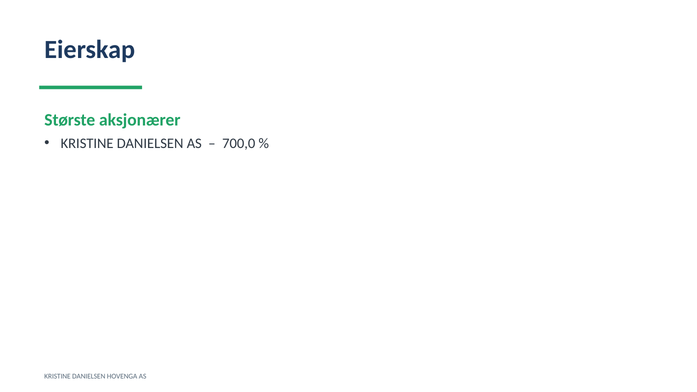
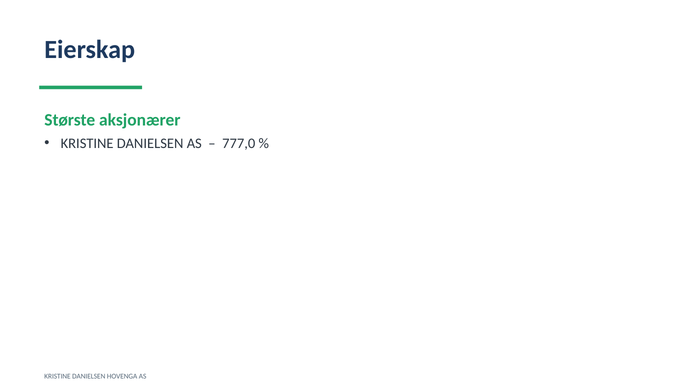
700,0: 700,0 -> 777,0
